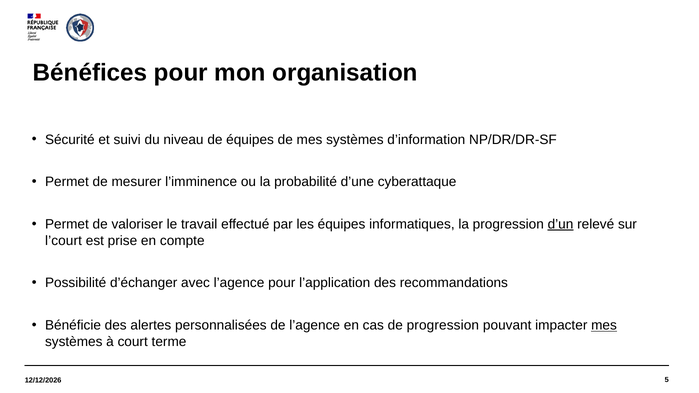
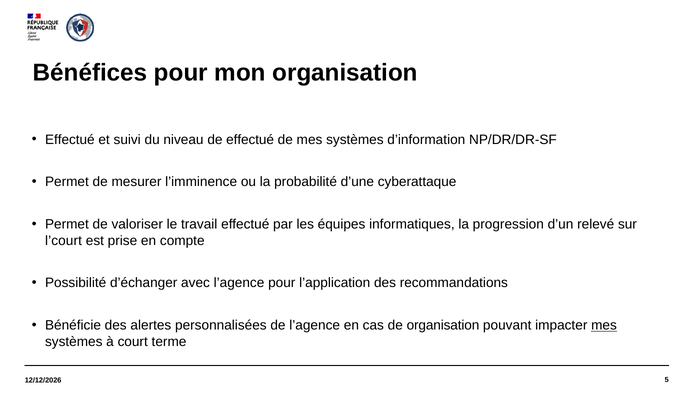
Sécurité at (70, 140): Sécurité -> Effectué
de équipes: équipes -> effectué
d’un underline: present -> none
de progression: progression -> organisation
